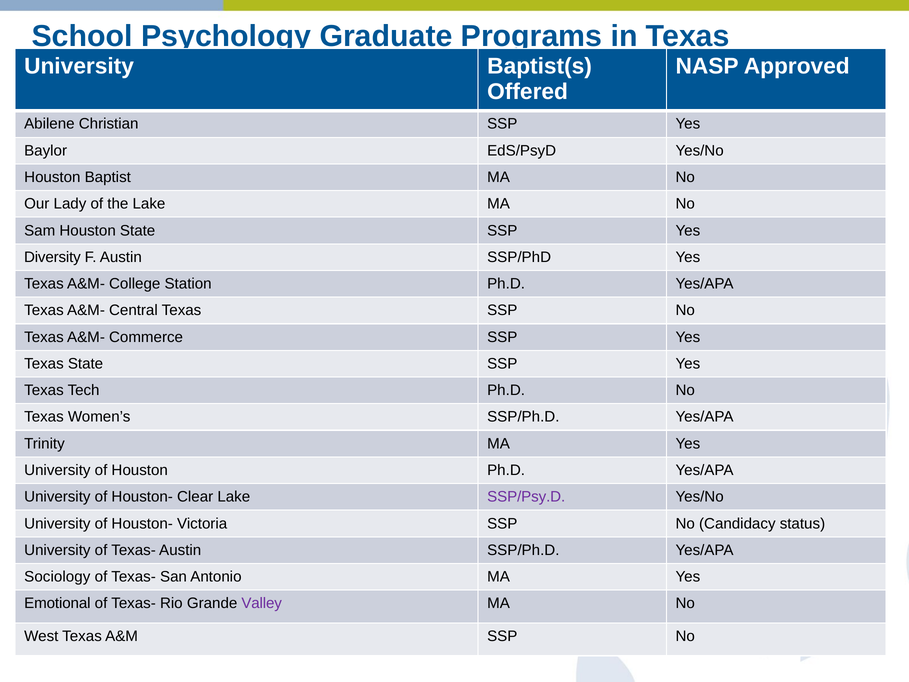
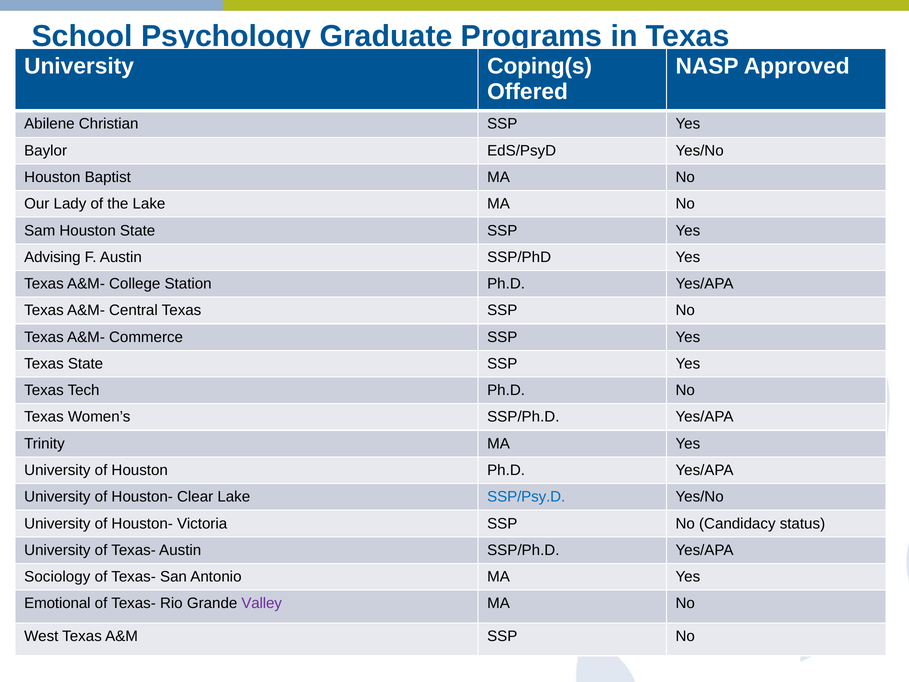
Baptist(s: Baptist(s -> Coping(s
Diversity: Diversity -> Advising
SSP/Psy.D colour: purple -> blue
